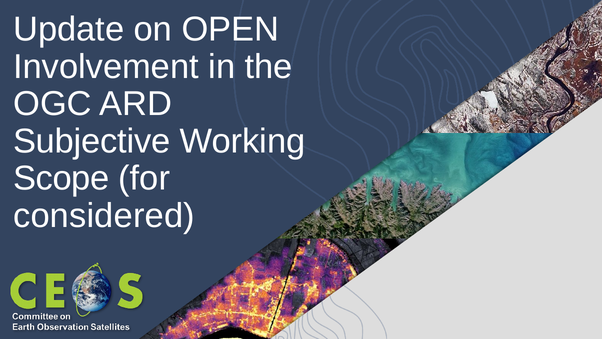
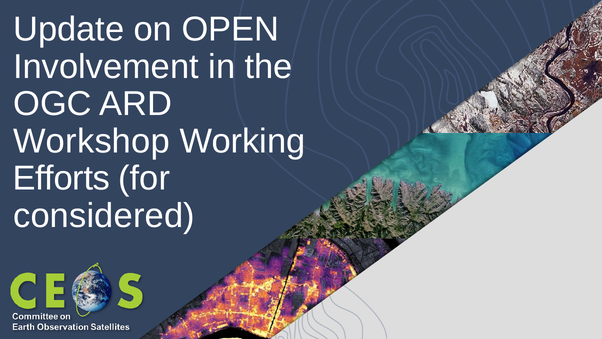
Subjective: Subjective -> Workshop
Scope: Scope -> Efforts
